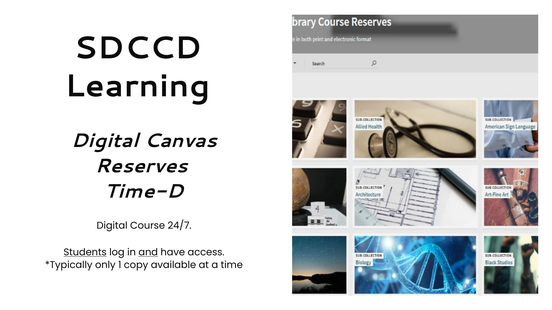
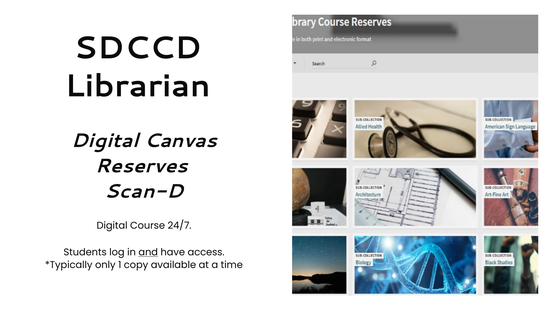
Learning: Learning -> Librarian
Time-D: Time-D -> Scan-D
Students underline: present -> none
